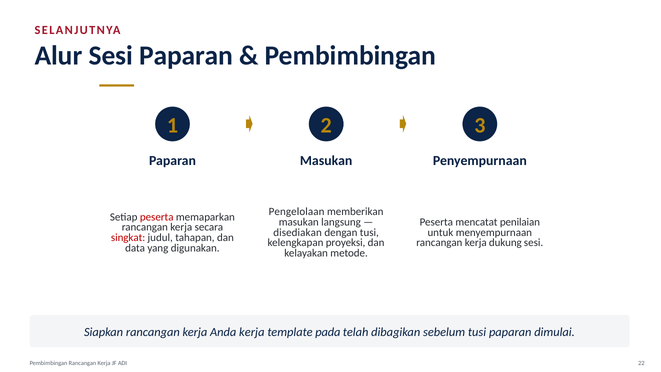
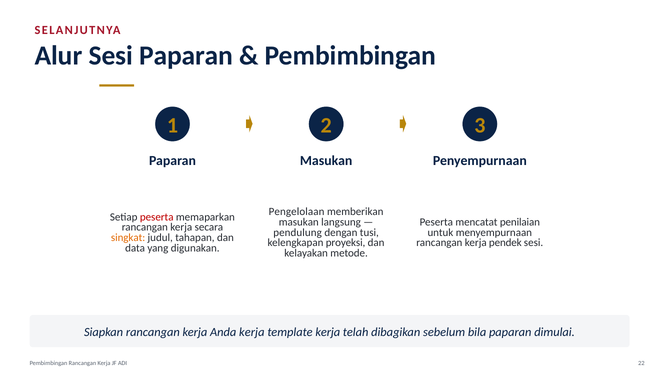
disediakan: disediakan -> pendulung
singkat colour: red -> orange
dukung: dukung -> pendek
template pada: pada -> kerja
sebelum tusi: tusi -> bila
